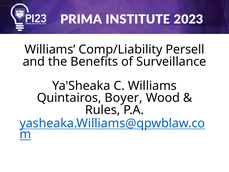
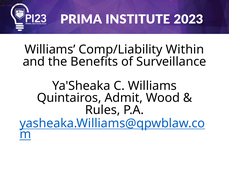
Persell: Persell -> Within
Boyer: Boyer -> Admit
